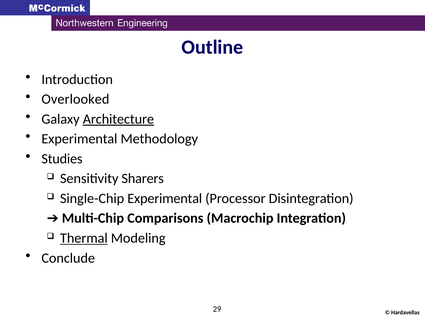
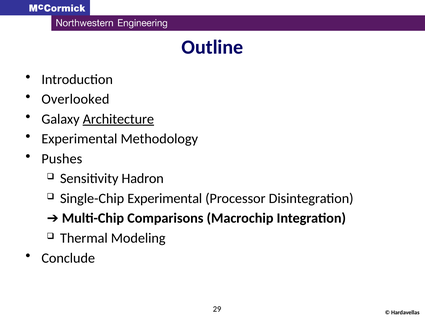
Studies: Studies -> Pushes
Sharers: Sharers -> Hadron
Thermal underline: present -> none
